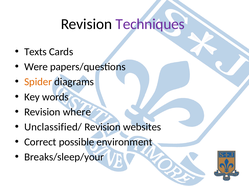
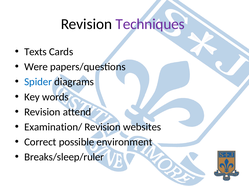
Spider colour: orange -> blue
where: where -> attend
Unclassified/: Unclassified/ -> Examination/
Breaks/sleep/your: Breaks/sleep/your -> Breaks/sleep/ruler
